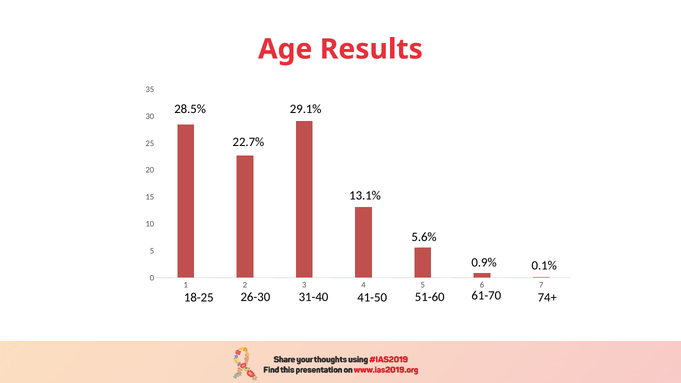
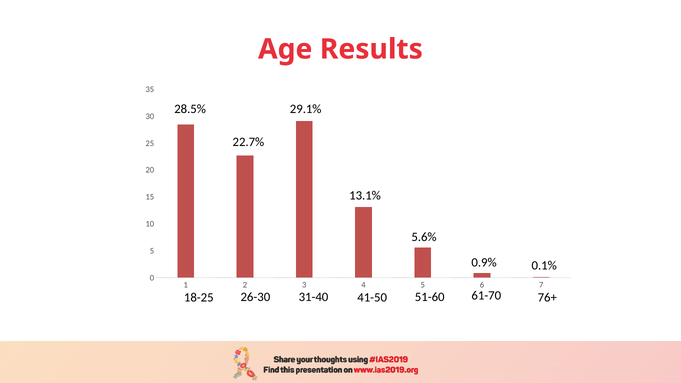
74+: 74+ -> 76+
